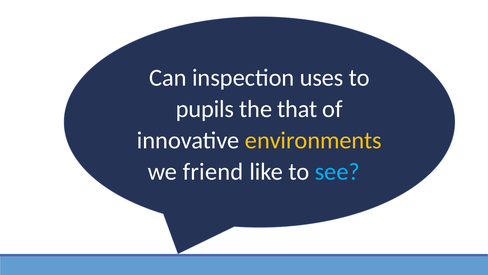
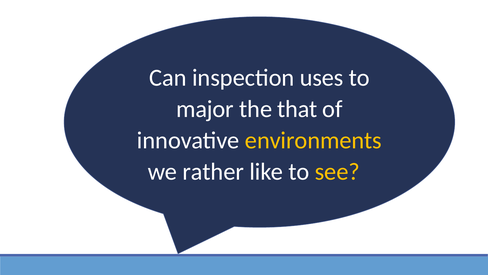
pupils: pupils -> major
friend: friend -> rather
see colour: light blue -> yellow
